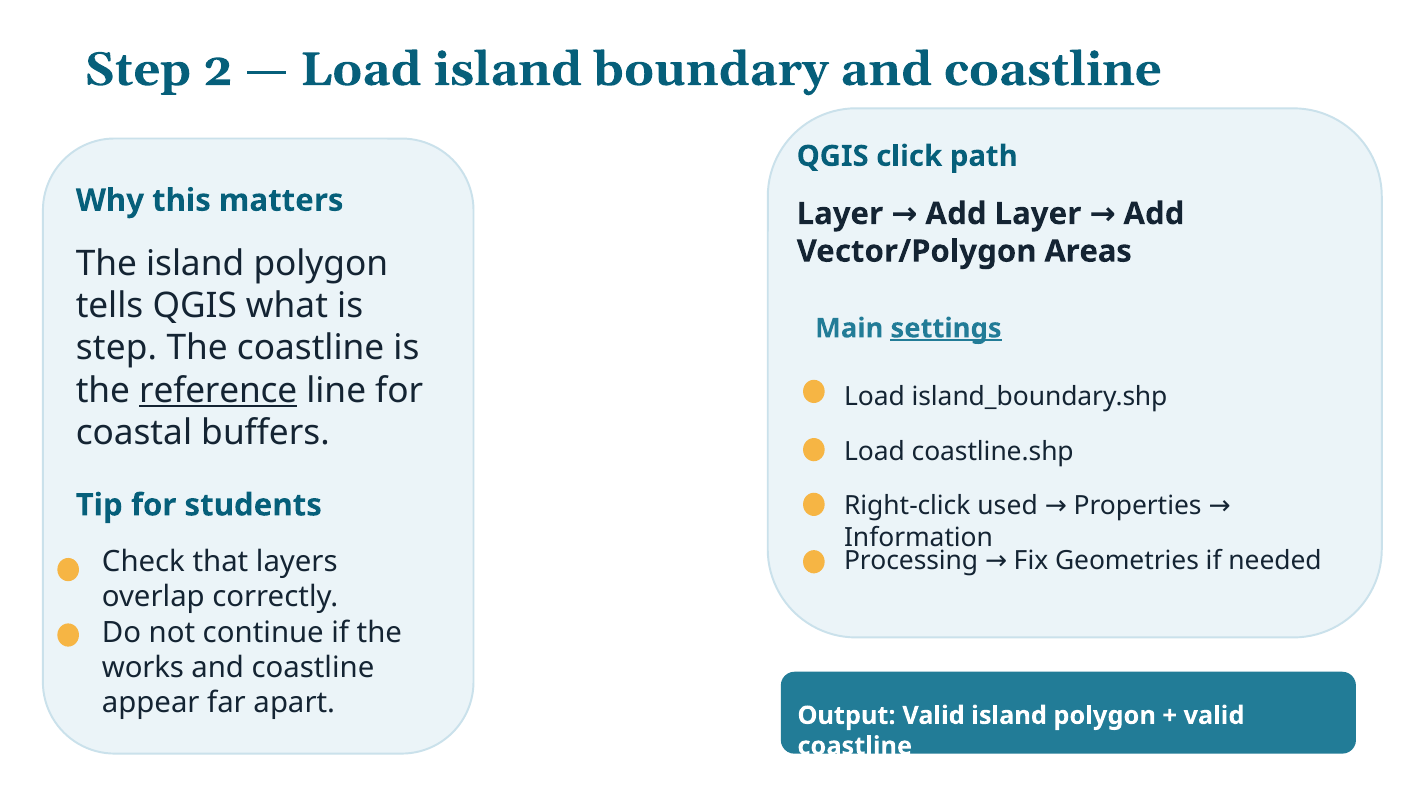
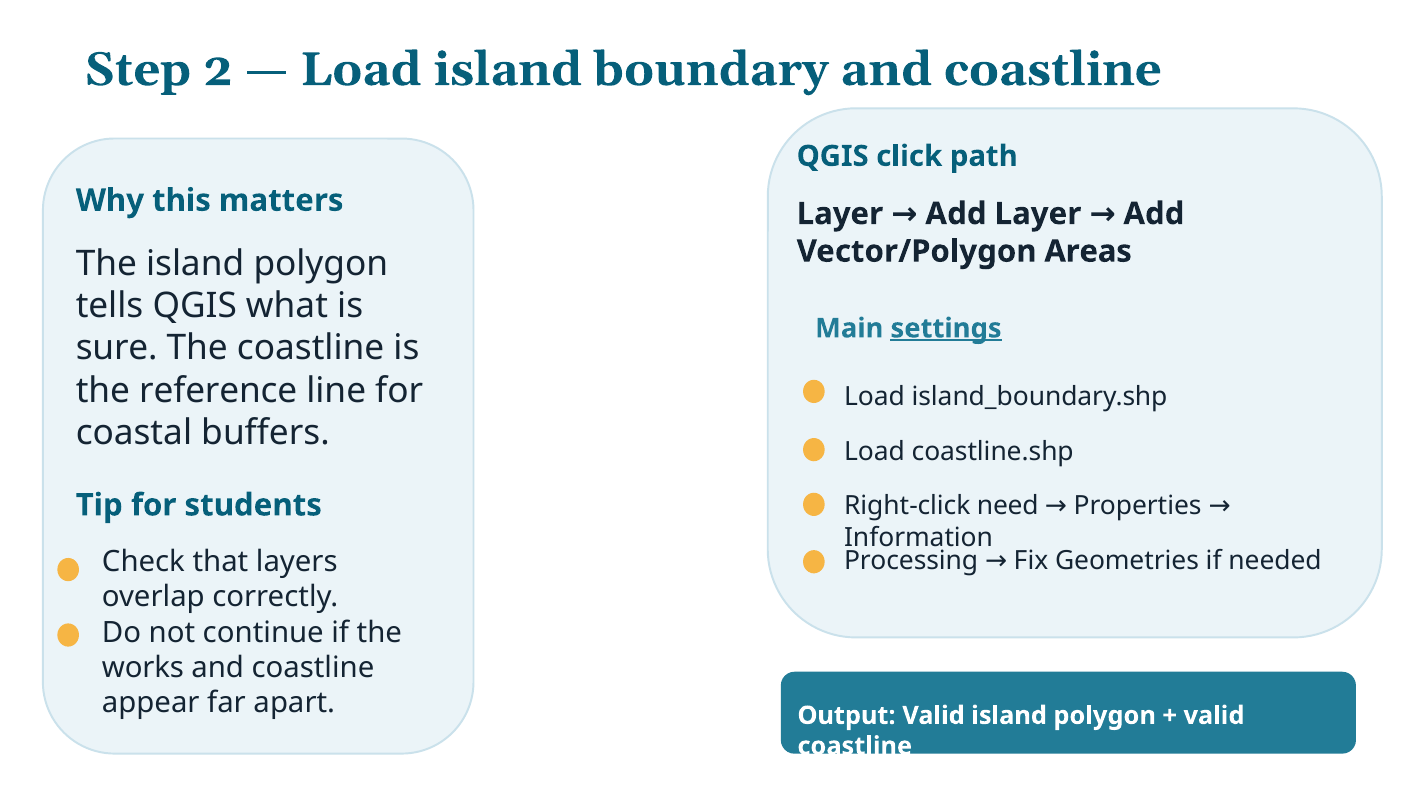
step at (116, 348): step -> sure
reference underline: present -> none
used: used -> need
